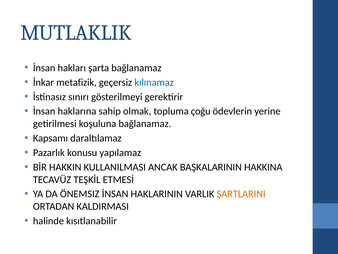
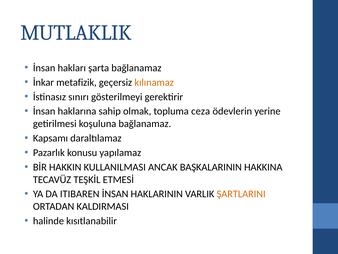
kılınamaz colour: blue -> orange
çoğu: çoğu -> ceza
ÖNEMSIZ: ÖNEMSIZ -> ITIBAREN
